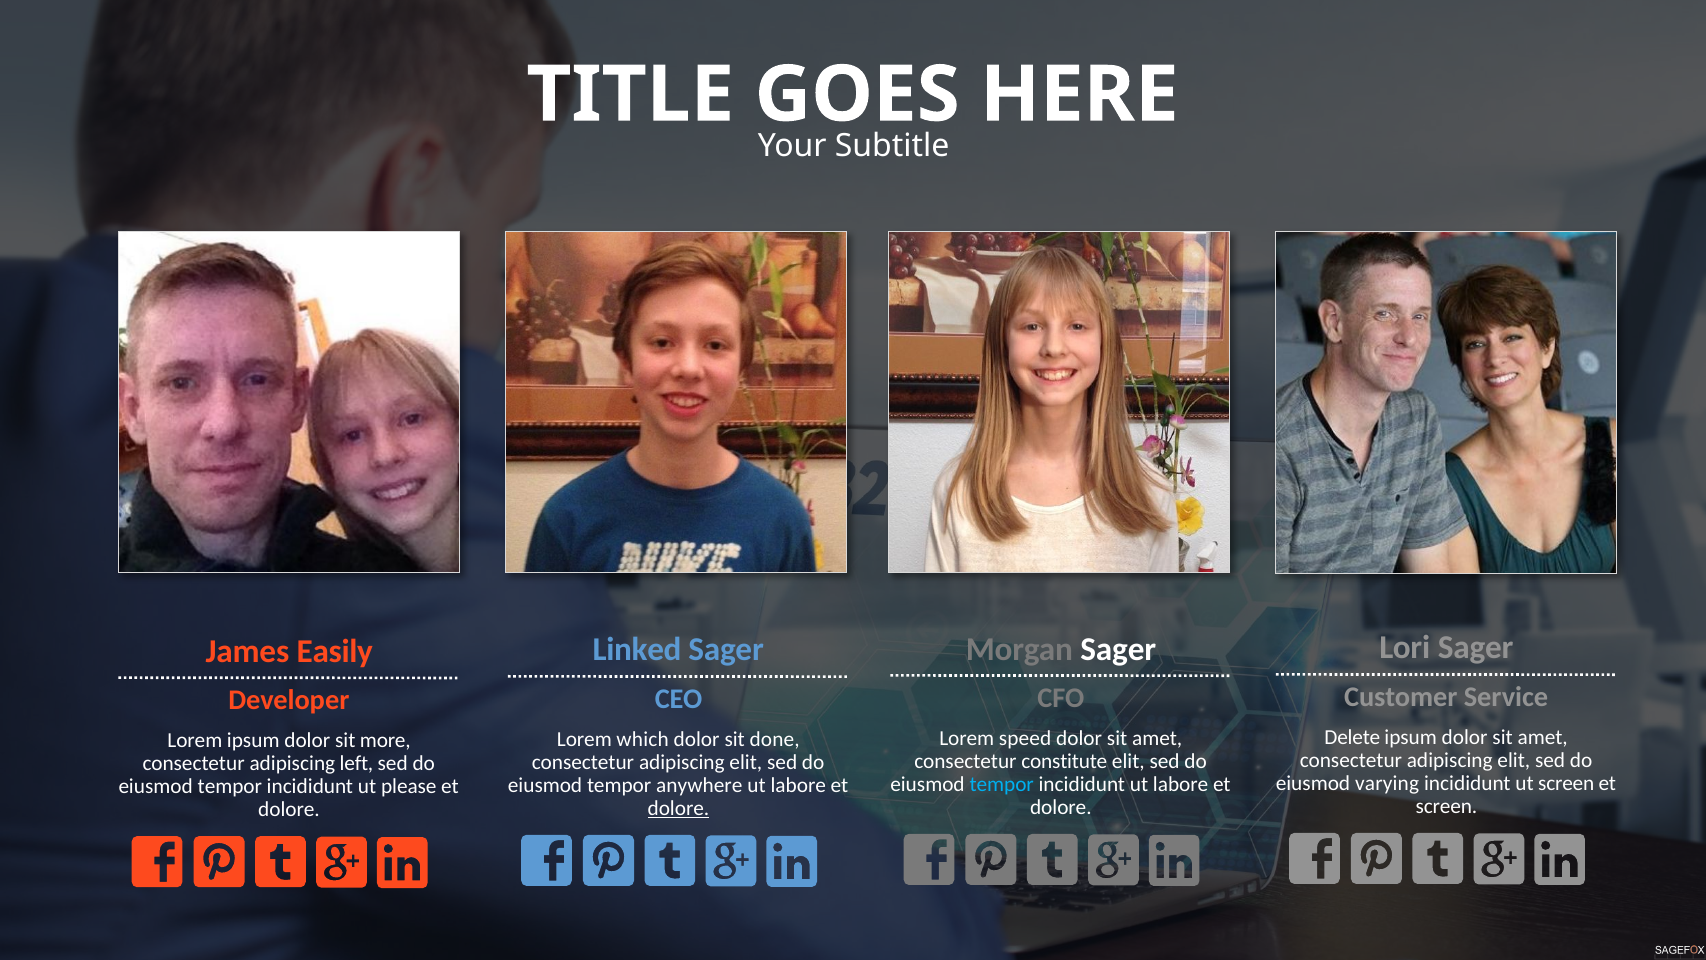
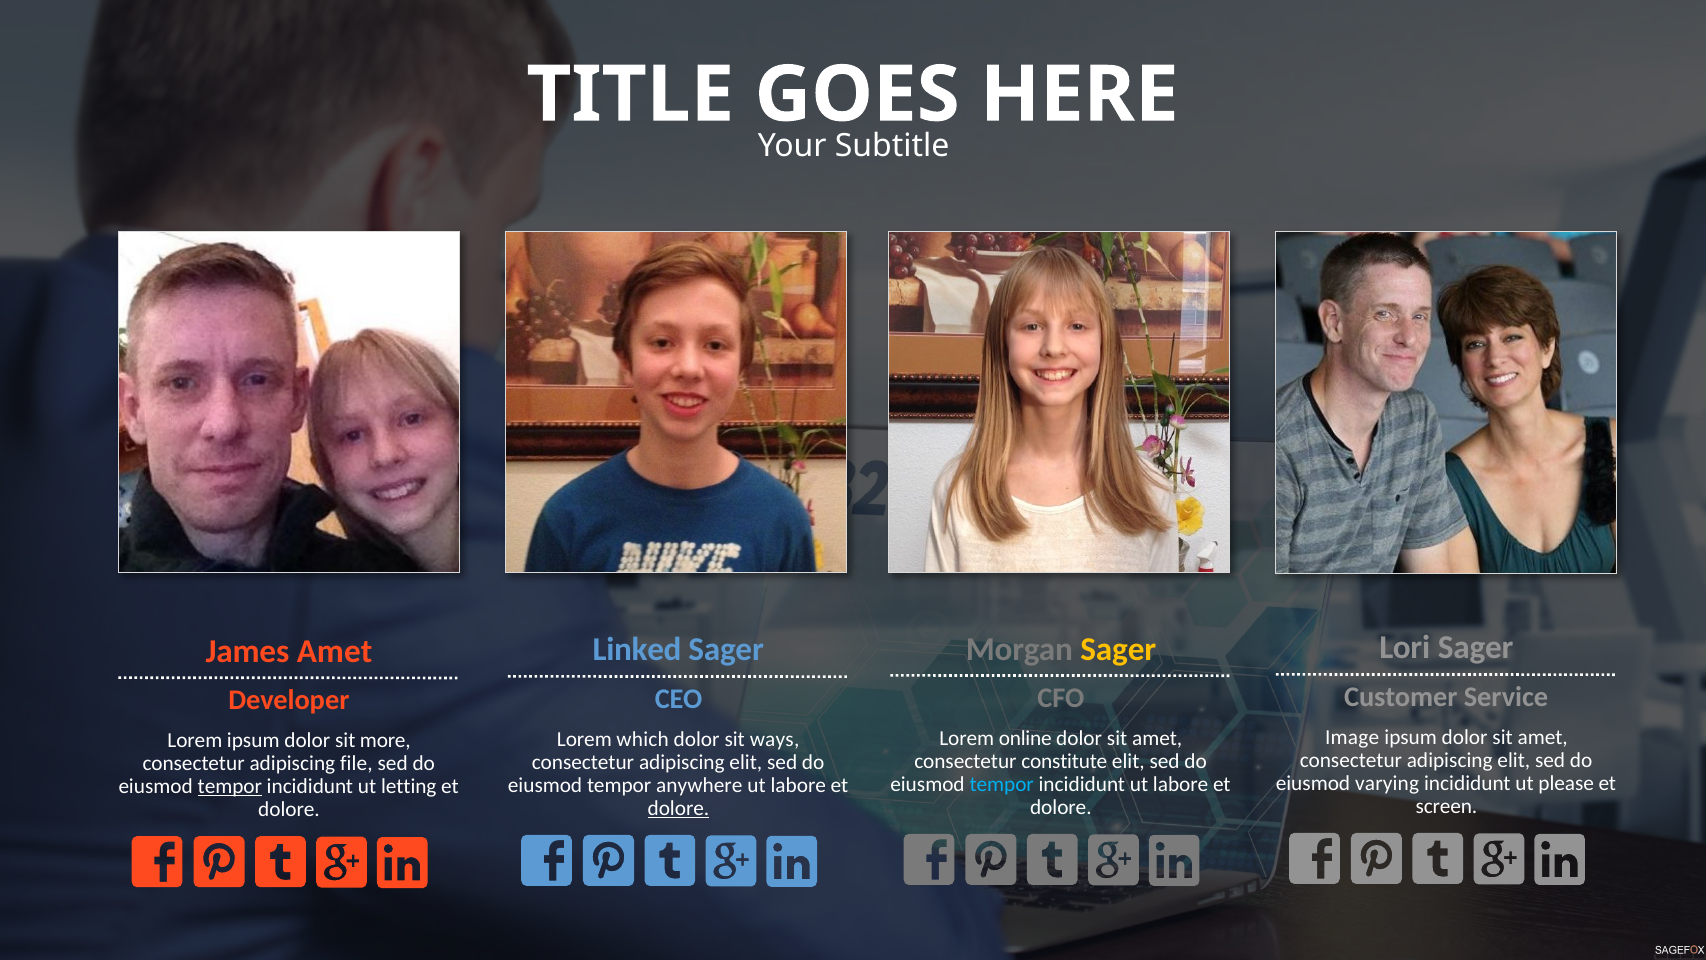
Sager at (1118, 649) colour: white -> yellow
James Easily: Easily -> Amet
Delete: Delete -> Image
speed: speed -> online
done: done -> ways
left: left -> file
ut screen: screen -> please
tempor at (230, 786) underline: none -> present
please: please -> letting
